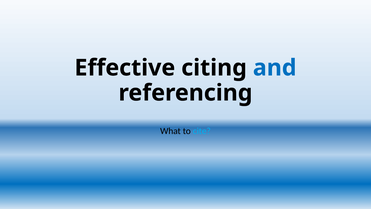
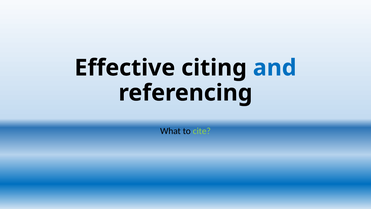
cite colour: light blue -> light green
